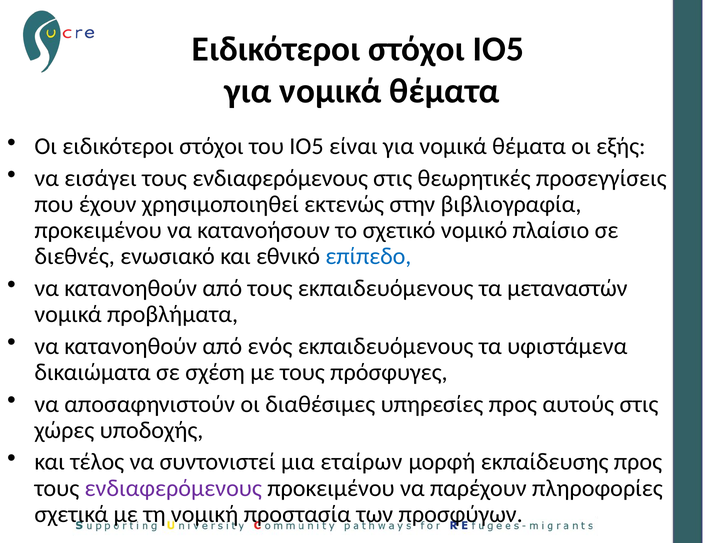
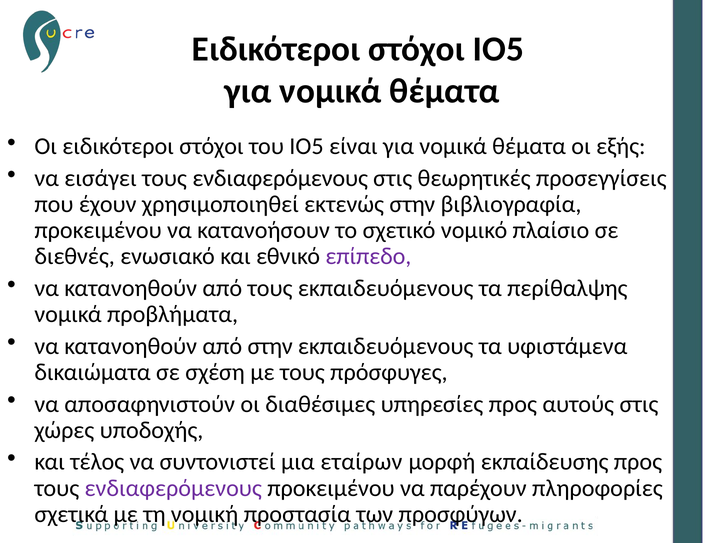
επίπεδο colour: blue -> purple
μεταναστών: μεταναστών -> περίθαλψης
από ενός: ενός -> στην
